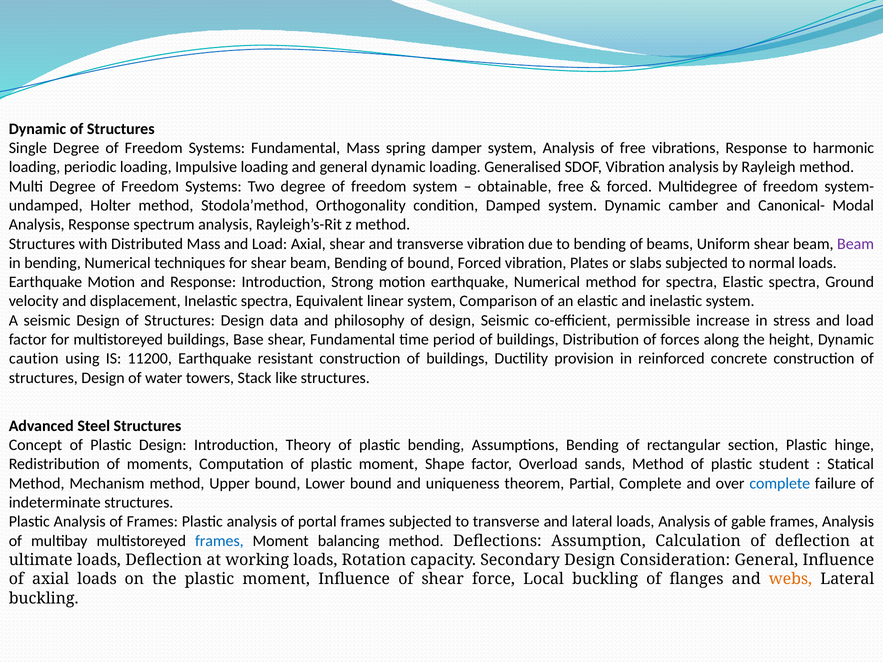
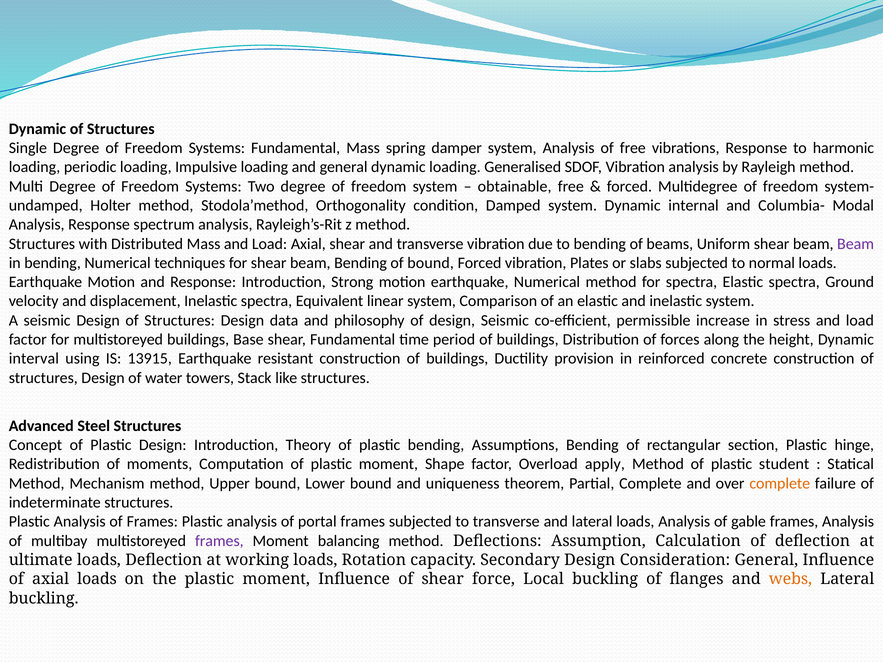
camber: camber -> internal
Canonical-: Canonical- -> Columbia-
caution: caution -> interval
11200: 11200 -> 13915
sands: sands -> apply
complete at (780, 484) colour: blue -> orange
frames at (219, 541) colour: blue -> purple
